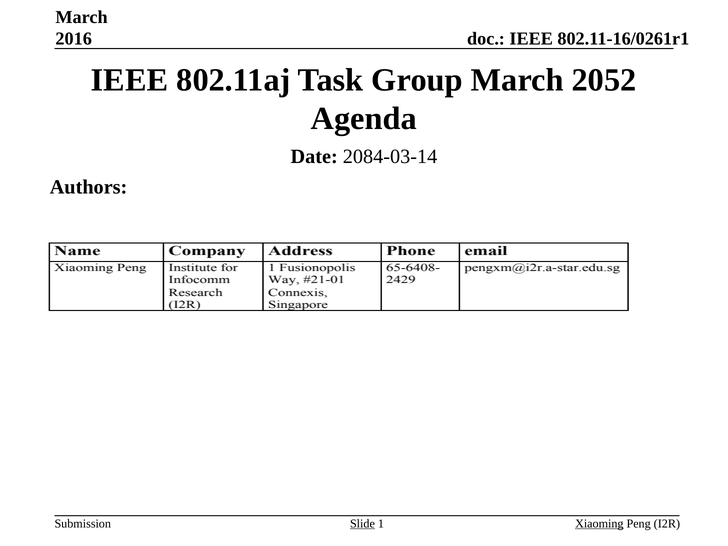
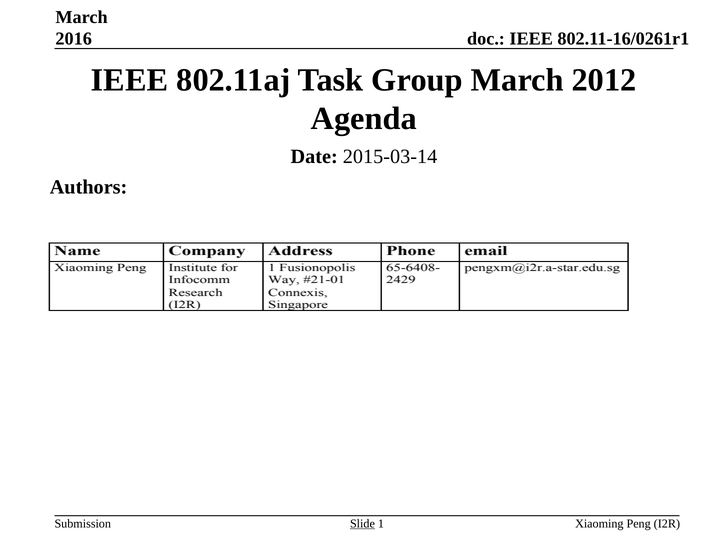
2052: 2052 -> 2012
2084-03-14: 2084-03-14 -> 2015-03-14
Xiaoming underline: present -> none
